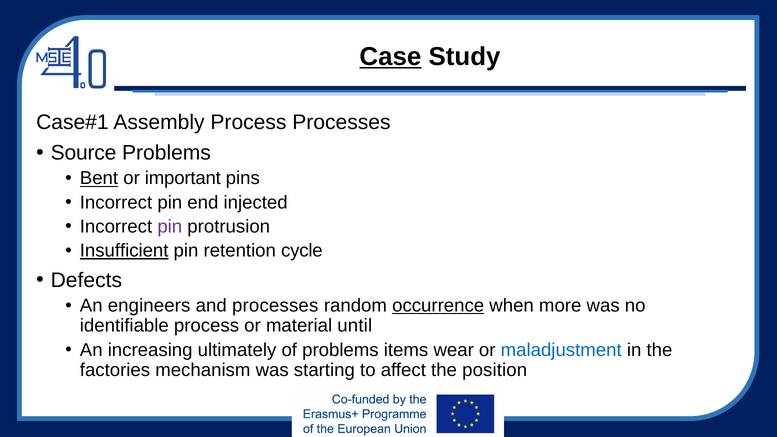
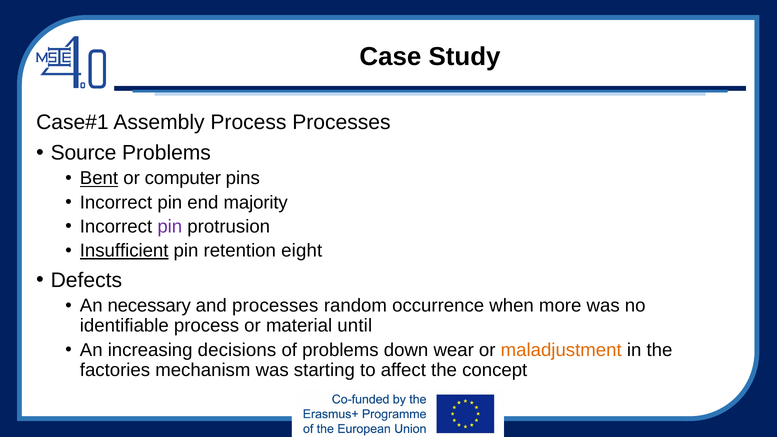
Case underline: present -> none
important: important -> computer
injected: injected -> majority
cycle: cycle -> eight
engineers: engineers -> necessary
occurrence underline: present -> none
ultimately: ultimately -> decisions
items: items -> down
maladjustment colour: blue -> orange
position: position -> concept
